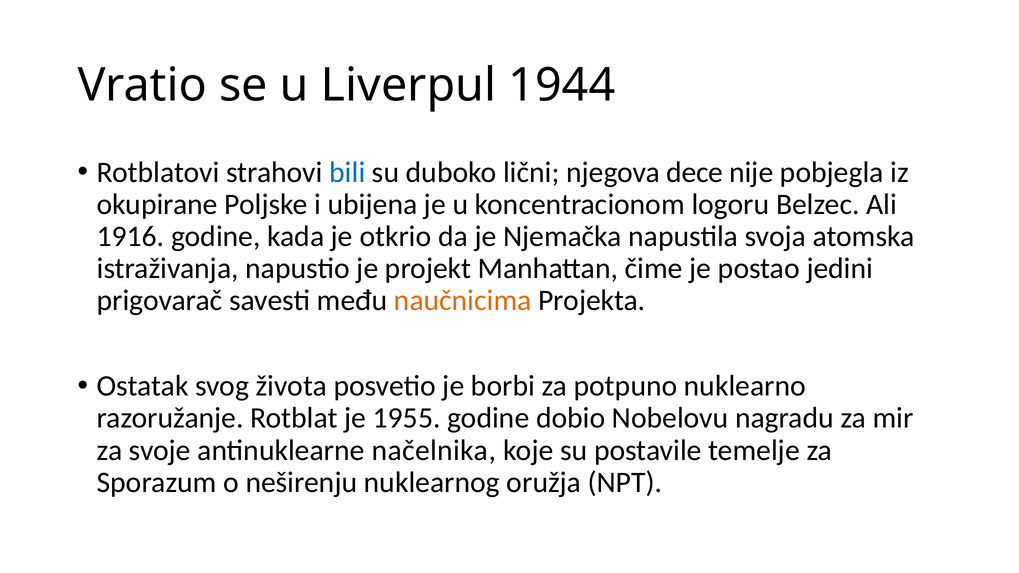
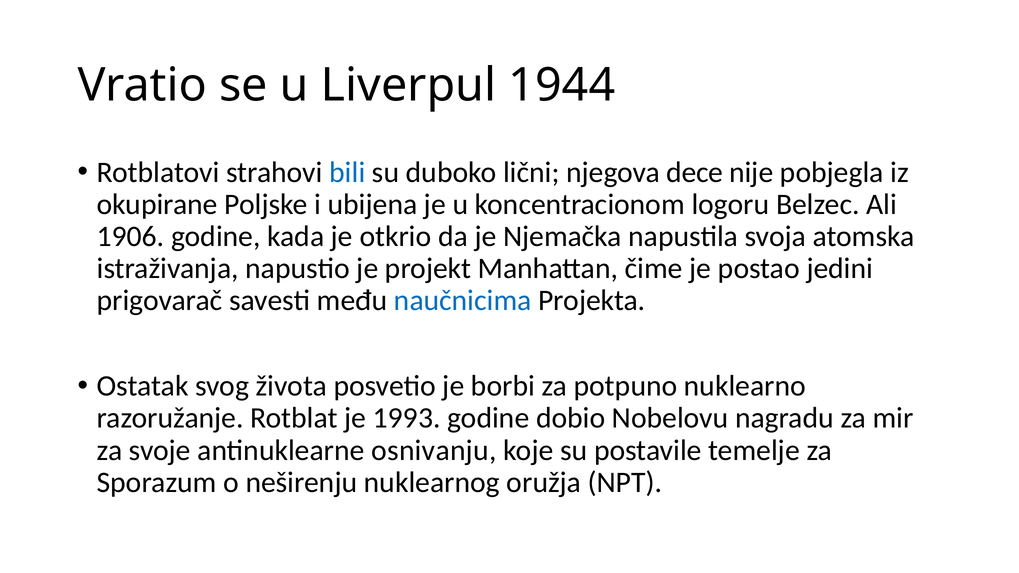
1916: 1916 -> 1906
naučnicima colour: orange -> blue
1955: 1955 -> 1993
načelnika: načelnika -> osnivanju
